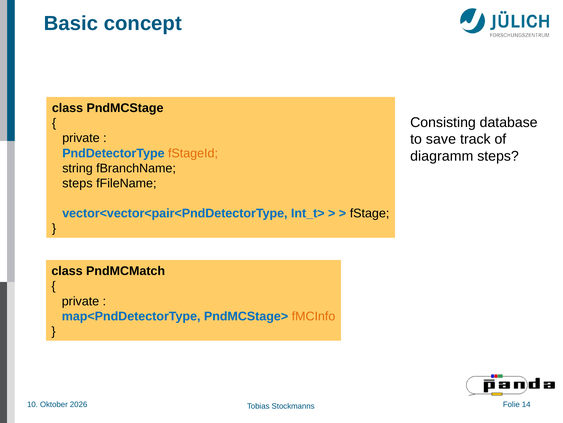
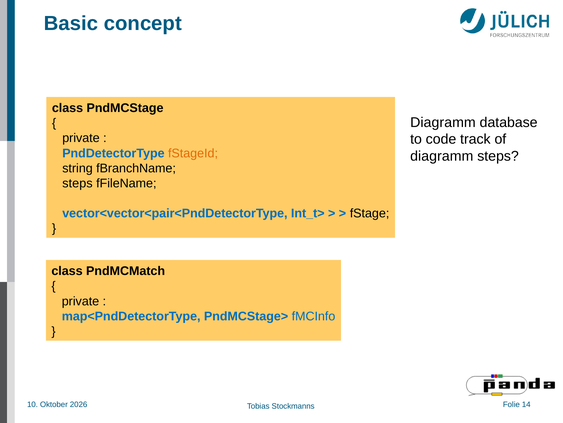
Consisting at (443, 122): Consisting -> Diagramm
save: save -> code
fMCInfo colour: orange -> blue
